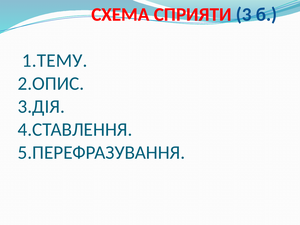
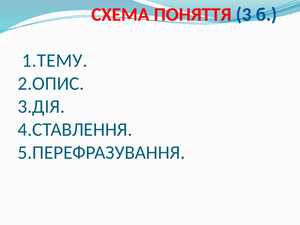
СПРИЯТИ: СПРИЯТИ -> ПОНЯТТЯ
